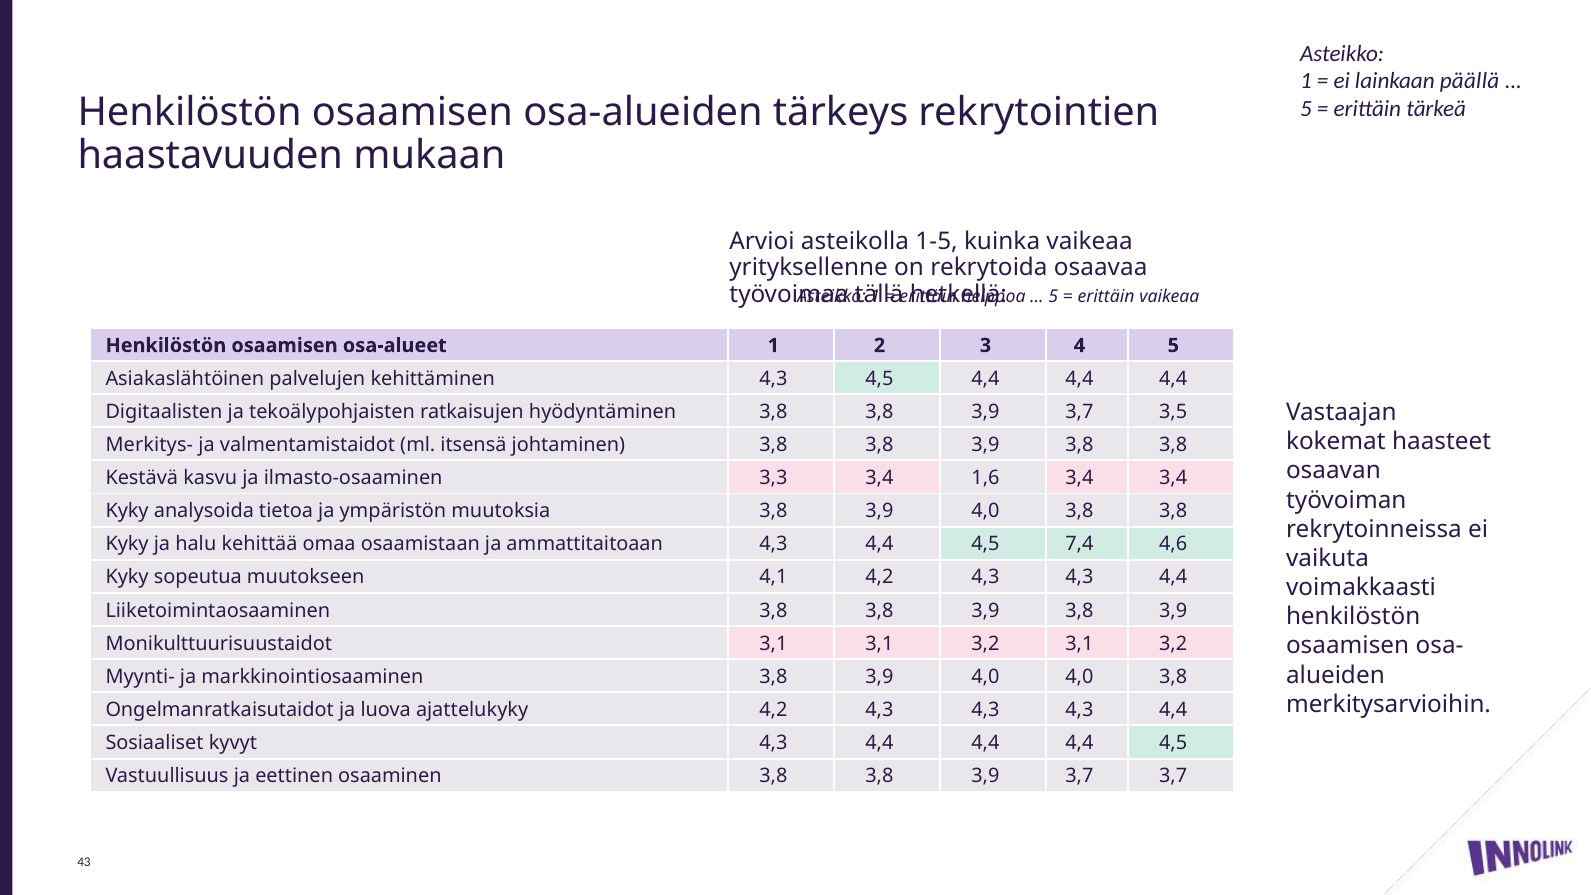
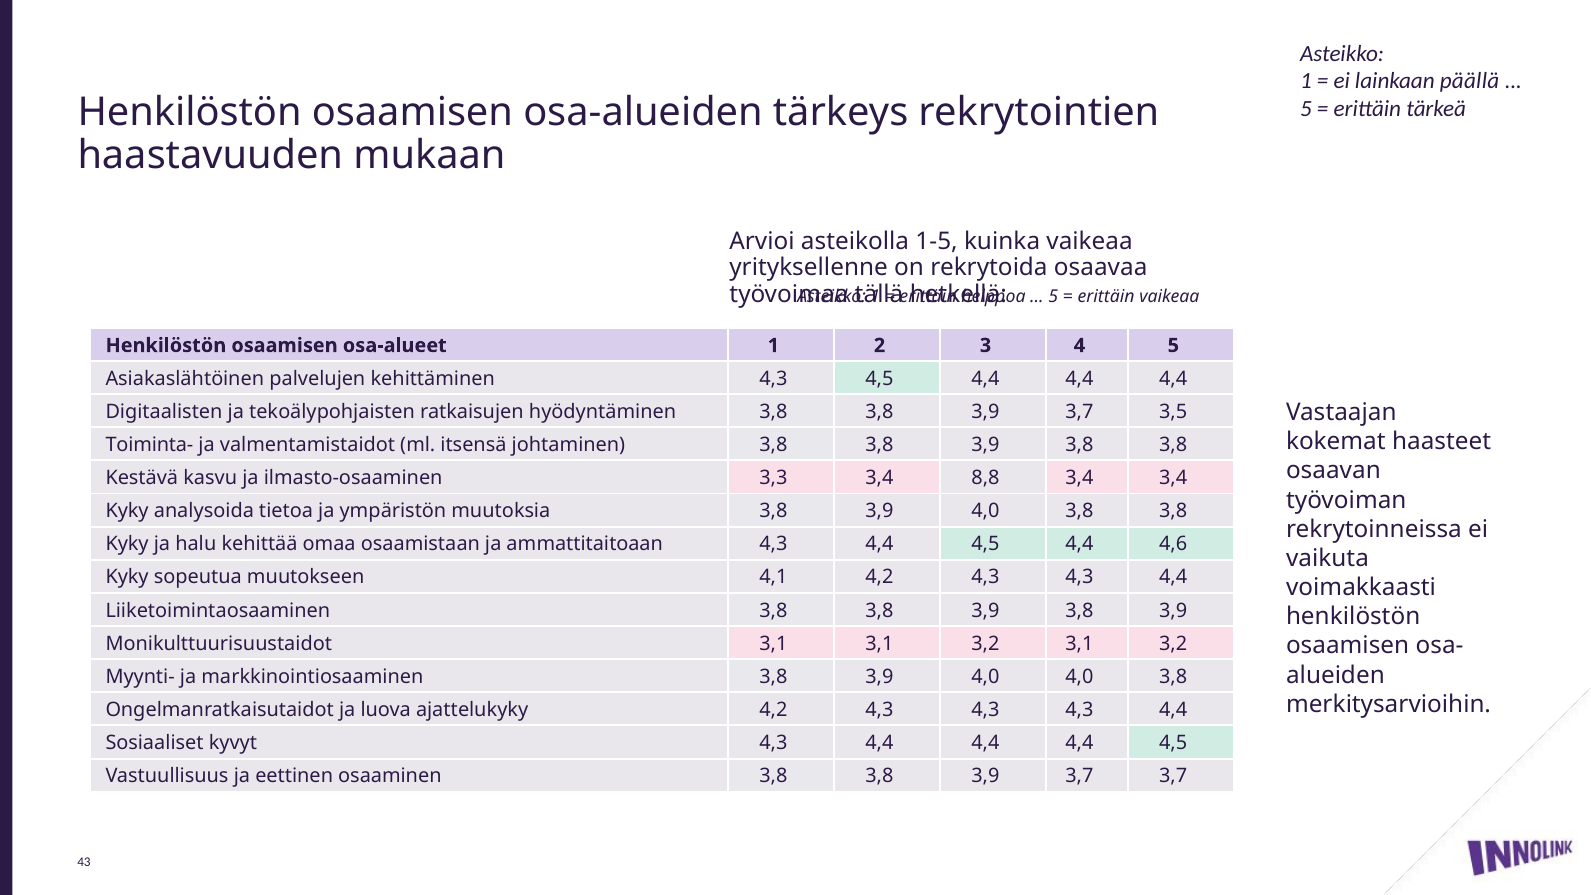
Merkitys-: Merkitys- -> Toiminta-
1,6: 1,6 -> 8,8
4,4 4,5 7,4: 7,4 -> 4,4
